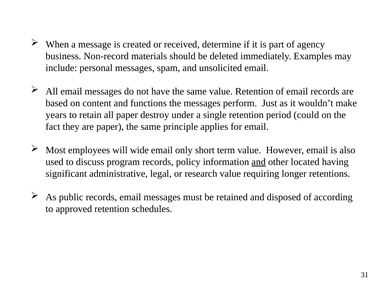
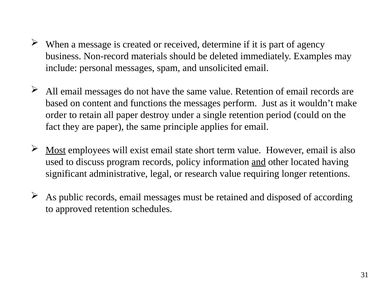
years: years -> order
Most underline: none -> present
wide: wide -> exist
only: only -> state
